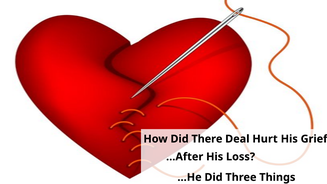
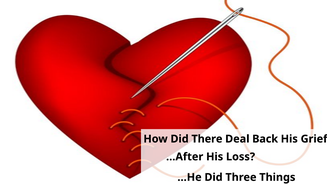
Hurt: Hurt -> Back
